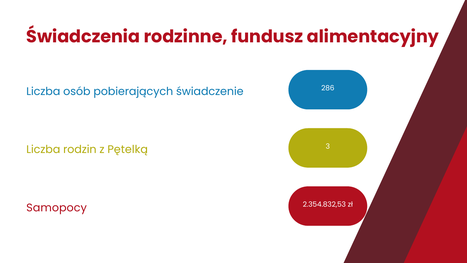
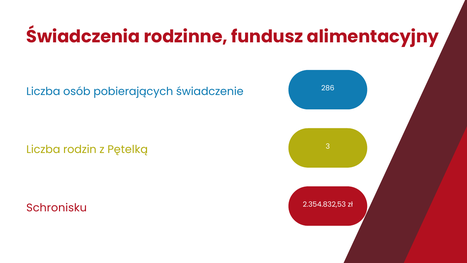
Samopocy: Samopocy -> Schronisku
